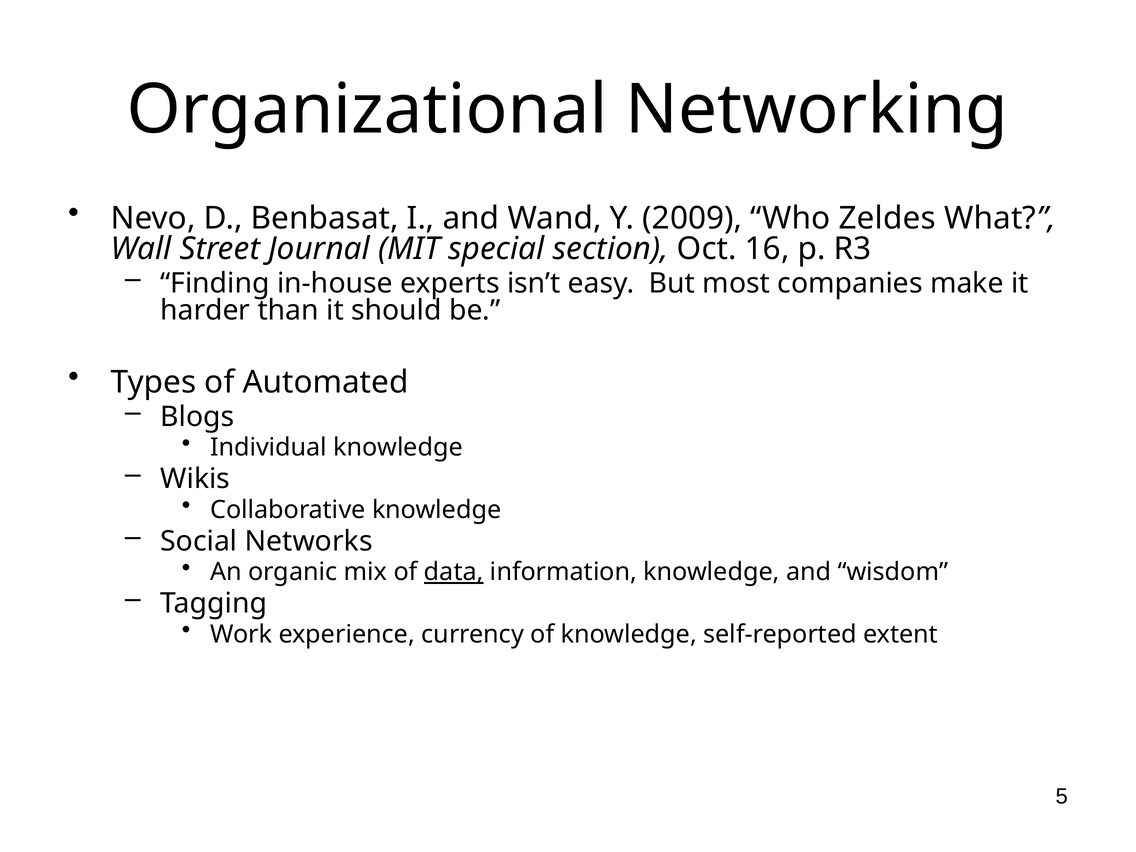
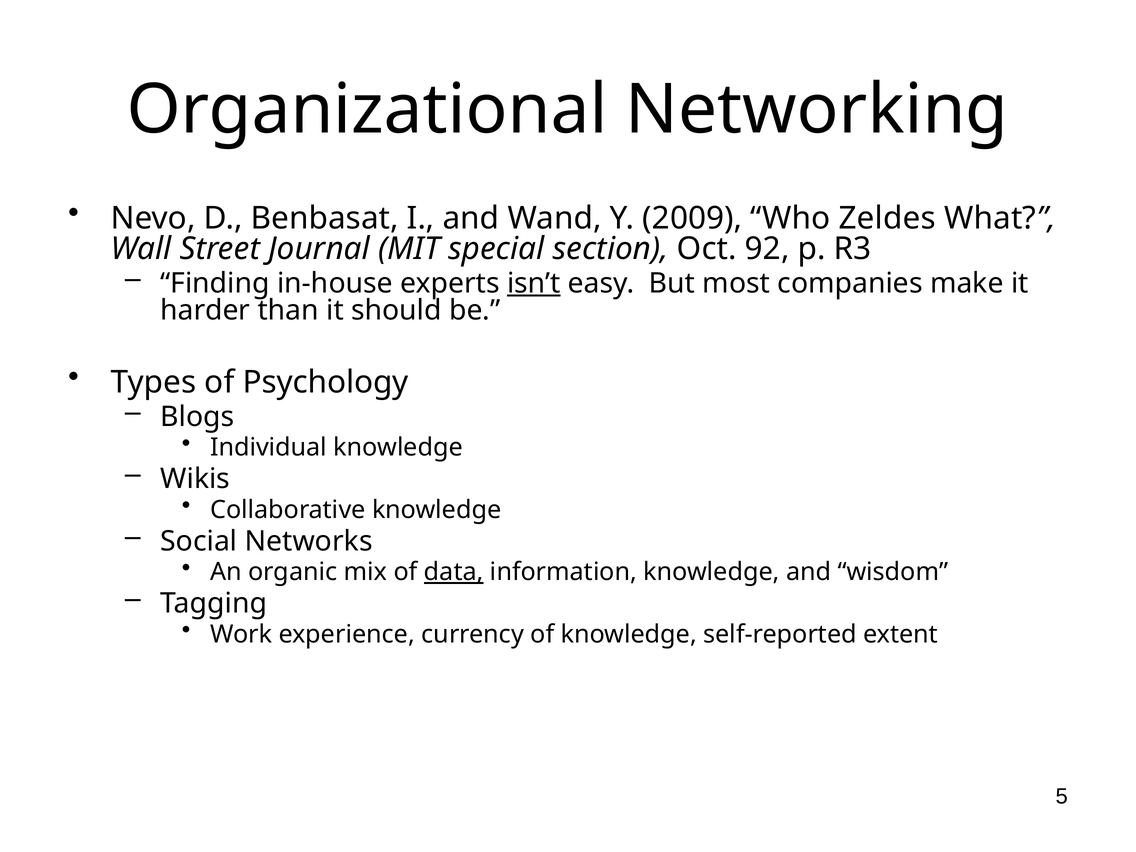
16: 16 -> 92
isn’t underline: none -> present
Automated: Automated -> Psychology
